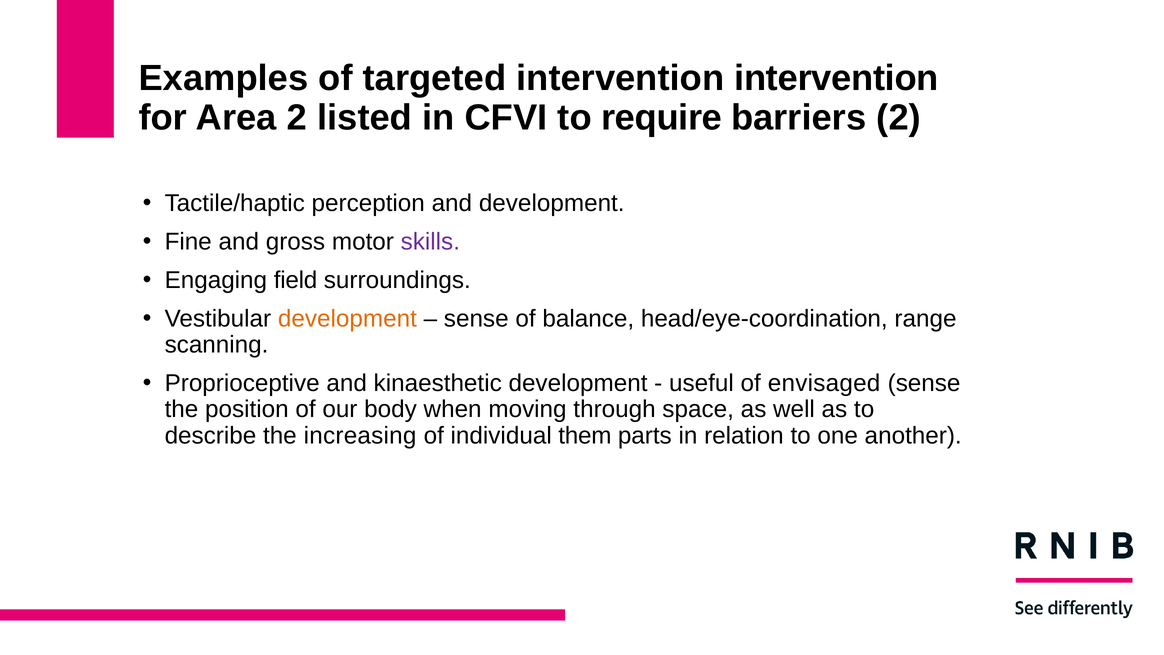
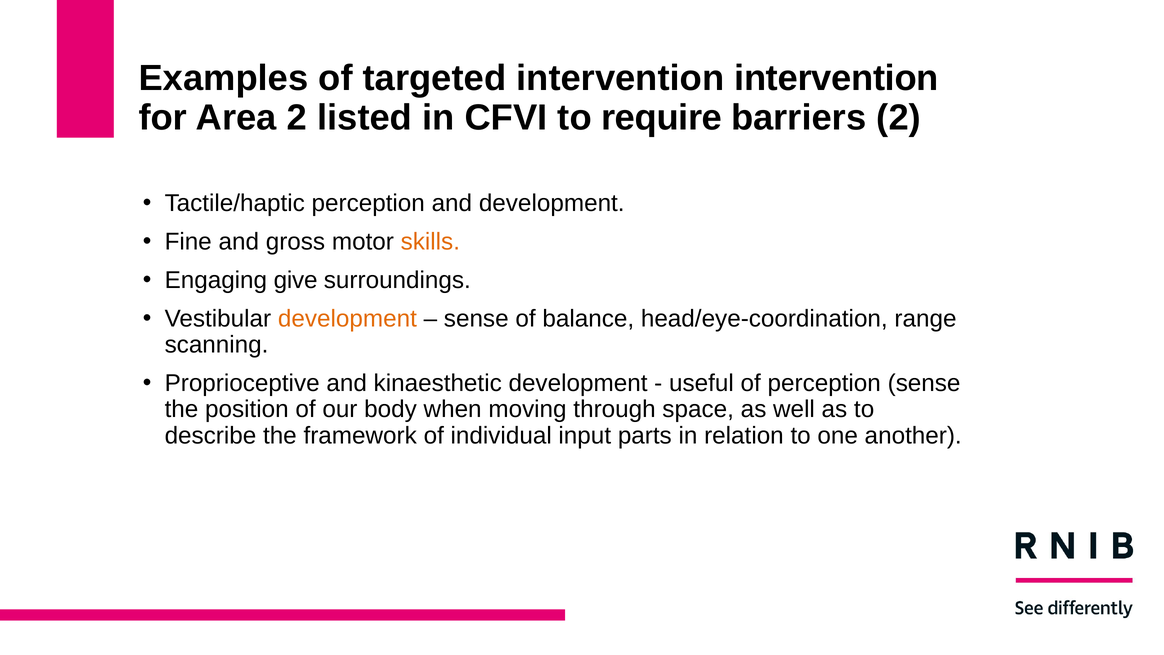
skills colour: purple -> orange
field: field -> give
of envisaged: envisaged -> perception
increasing: increasing -> framework
them: them -> input
